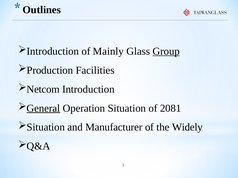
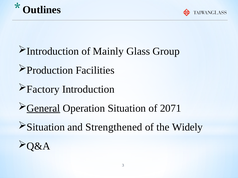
Group underline: present -> none
Netcom: Netcom -> Factory
2081: 2081 -> 2071
Manufacturer: Manufacturer -> Strengthened
